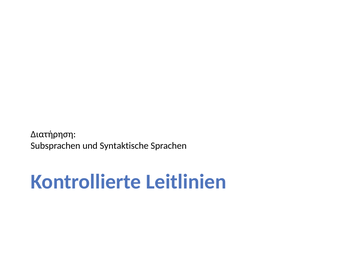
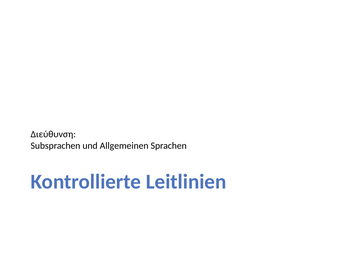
Διατήρηση: Διατήρηση -> Διεύθυνση
Syntaktische: Syntaktische -> Allgemeinen
